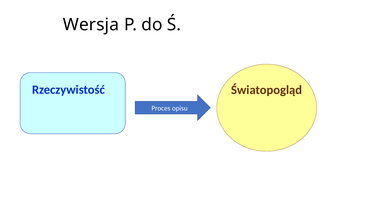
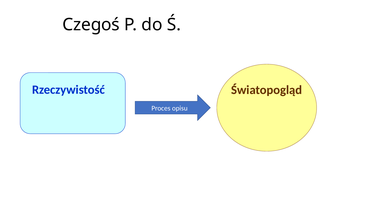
Wersja: Wersja -> Czegoś
